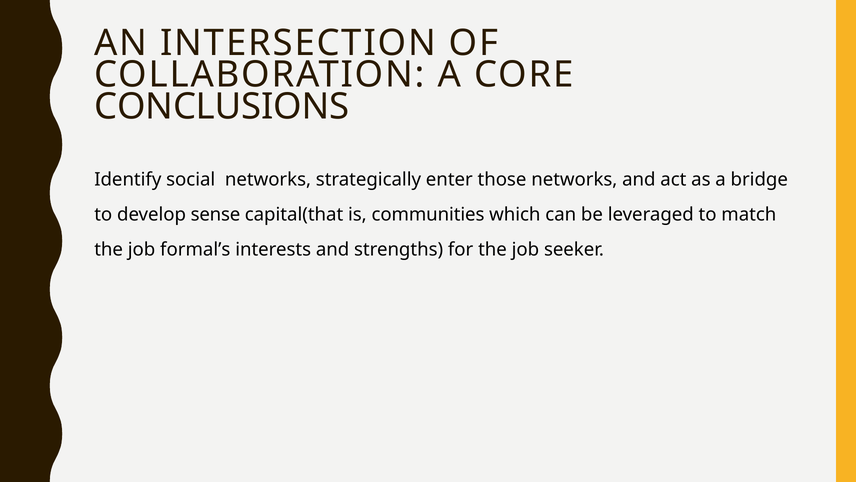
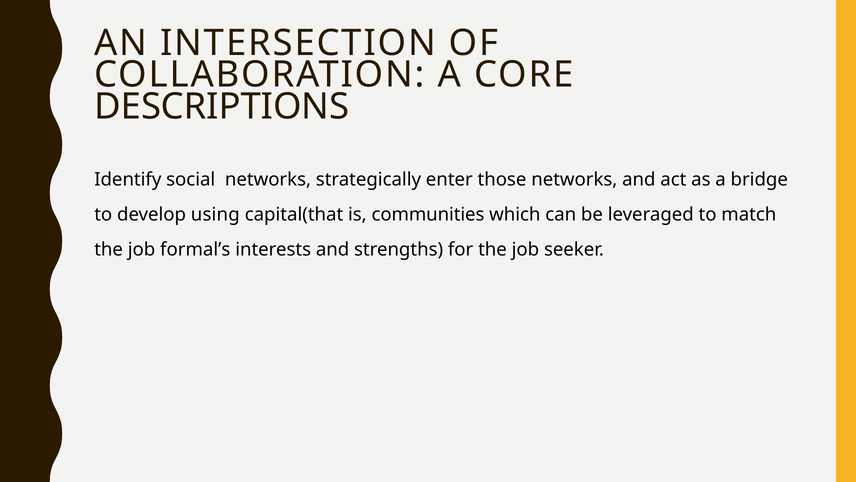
CONCLUSIONS: CONCLUSIONS -> DESCRIPTIONS
sense: sense -> using
